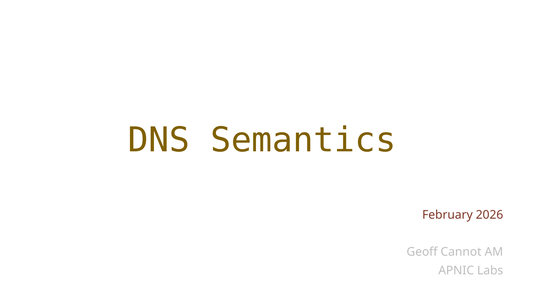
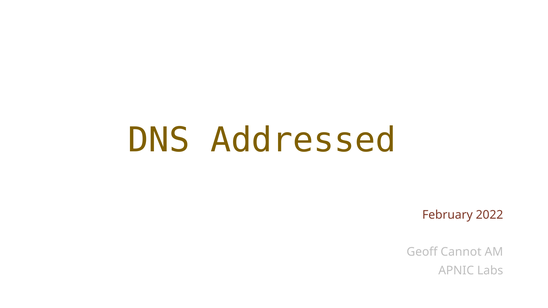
Semantics: Semantics -> Addressed
2026: 2026 -> 2022
